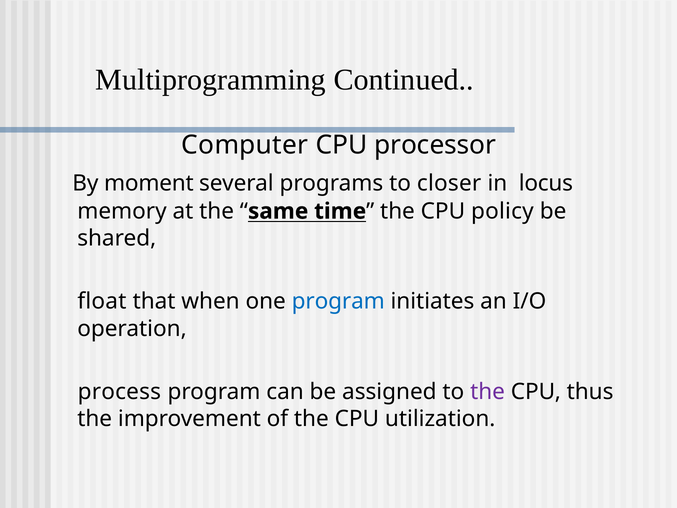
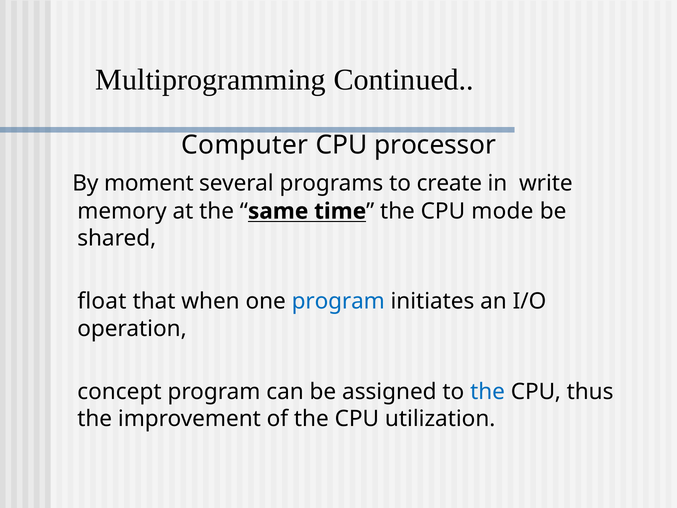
closer: closer -> create
locus: locus -> write
policy: policy -> mode
process: process -> concept
the at (488, 392) colour: purple -> blue
